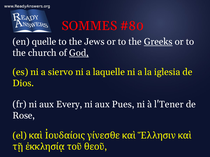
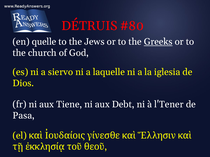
SOMMES: SOMMES -> DÉTRUIS
God underline: present -> none
Every: Every -> Tiene
Pues: Pues -> Debt
Rose: Rose -> Pasa
